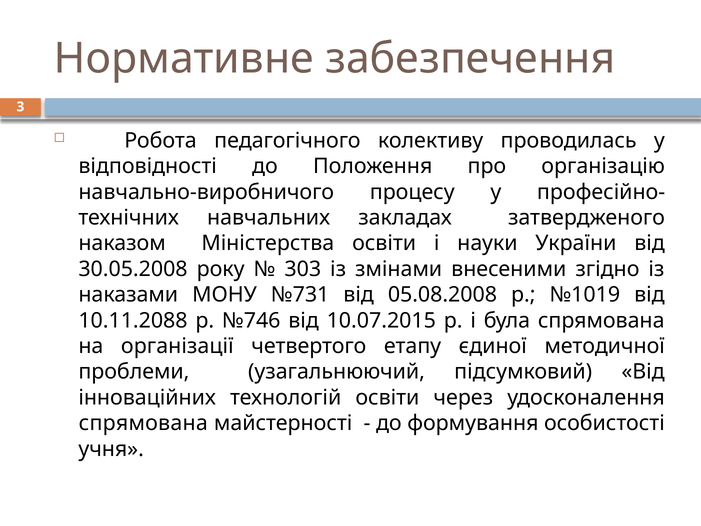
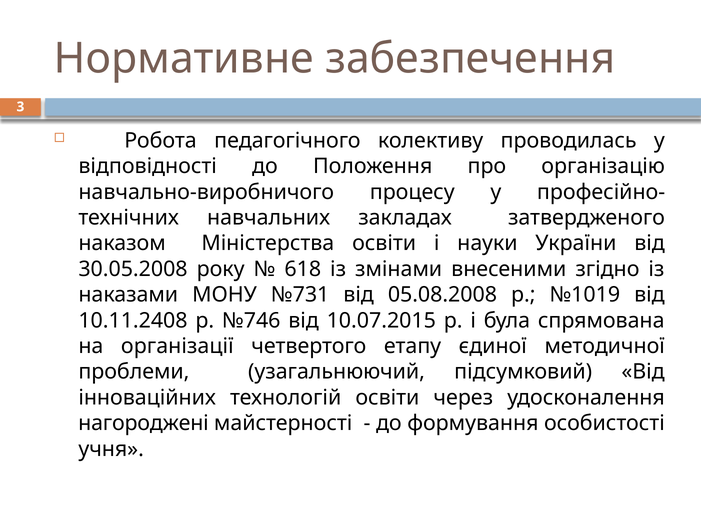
303: 303 -> 618
10.11.2088: 10.11.2088 -> 10.11.2408
спрямована at (143, 423): спрямована -> нагороджені
